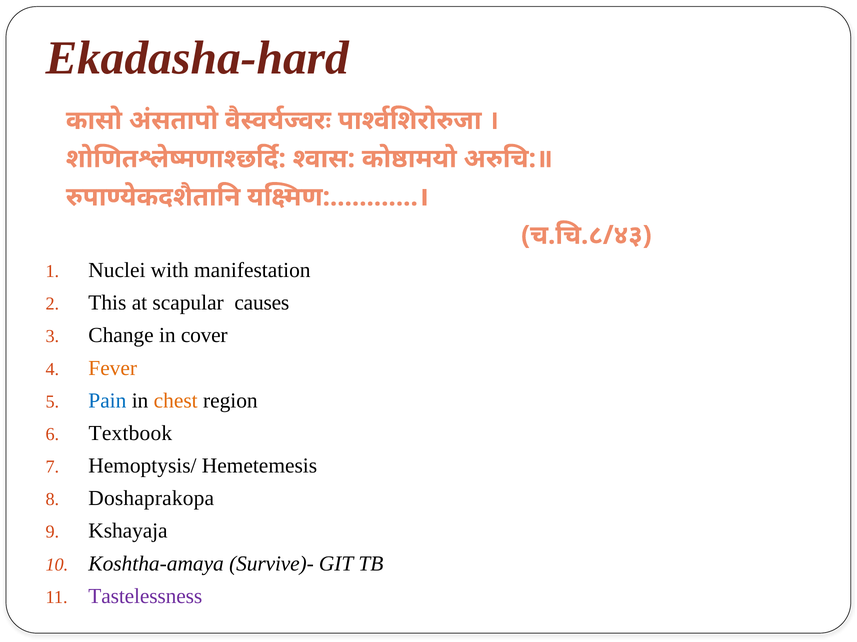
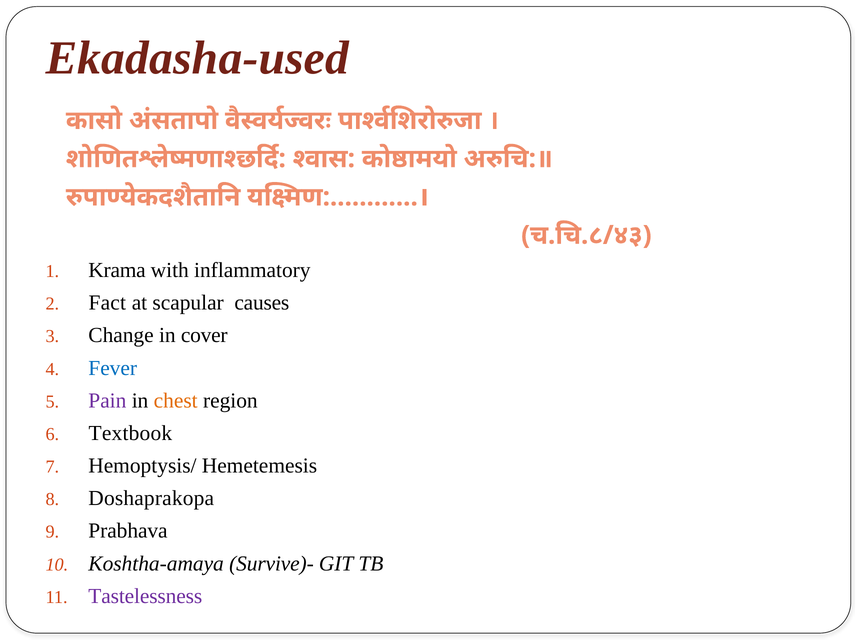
Ekadasha-hard: Ekadasha-hard -> Ekadasha-used
Nuclei: Nuclei -> Krama
manifestation: manifestation -> inflammatory
This: This -> Fact
Fever colour: orange -> blue
Pain colour: blue -> purple
Kshayaja: Kshayaja -> Prabhava
